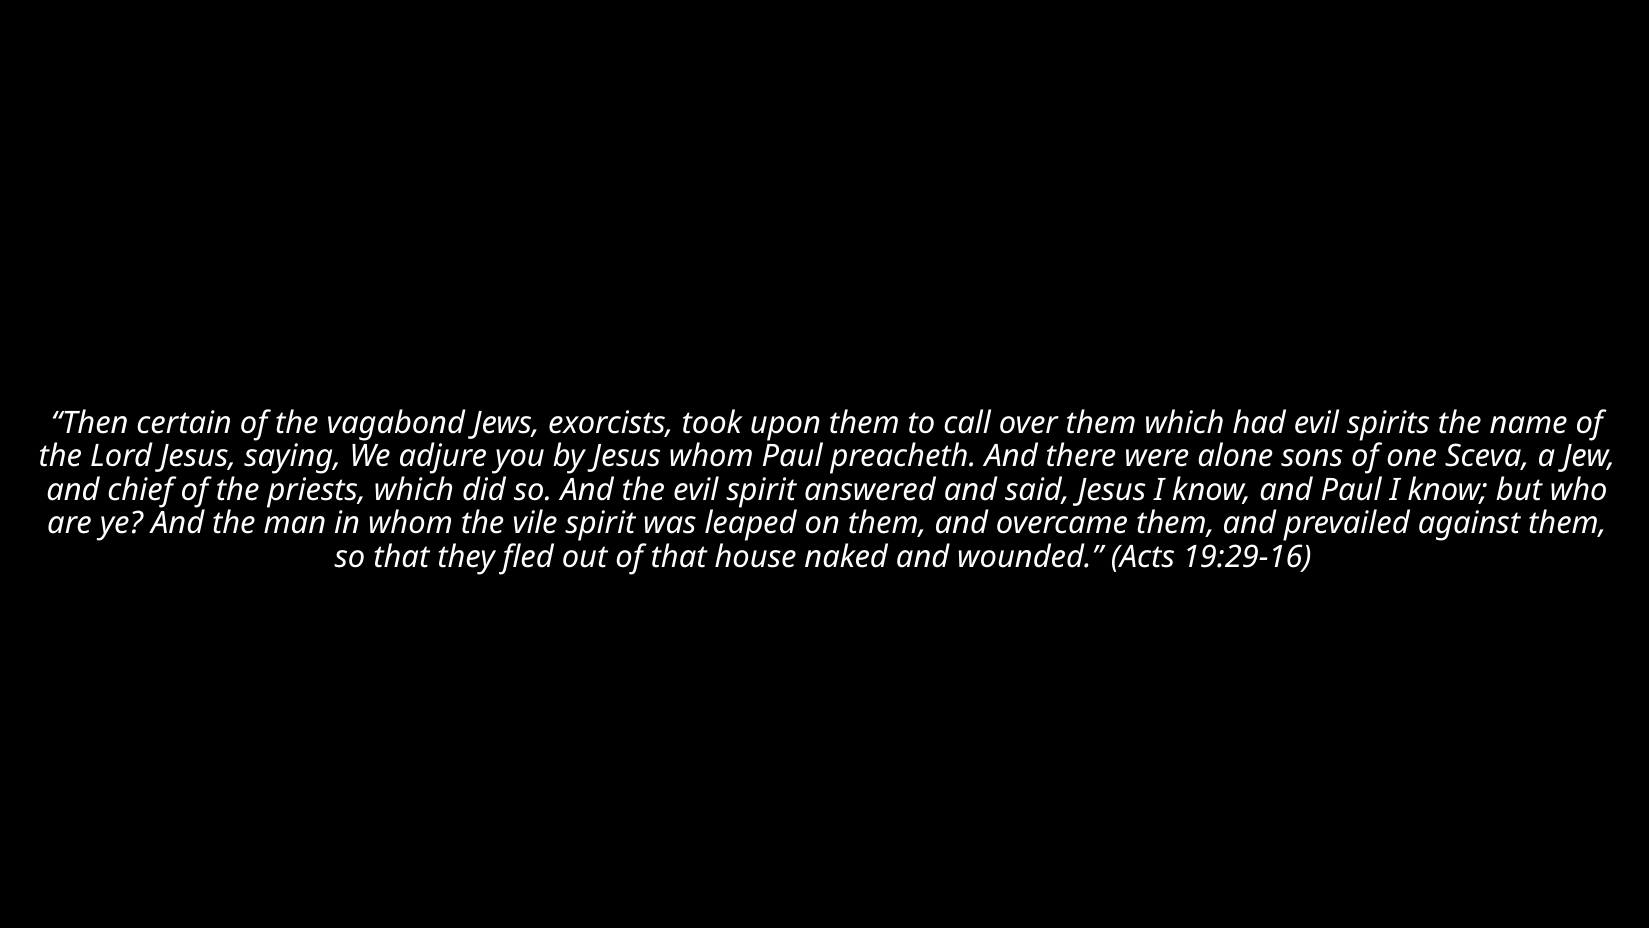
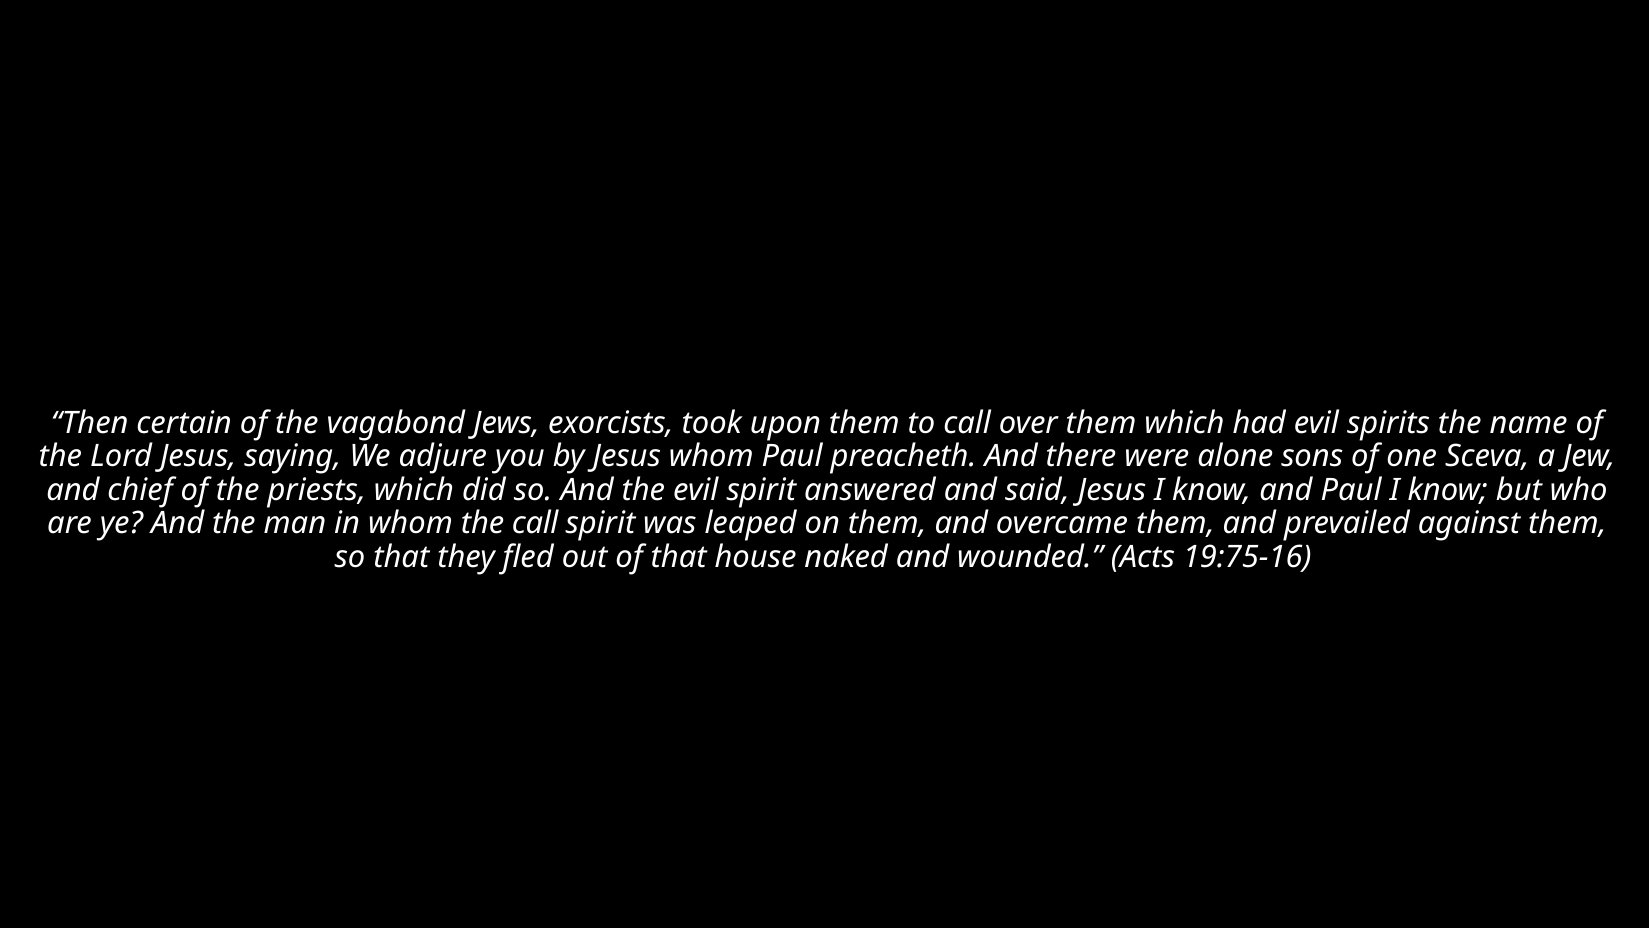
the vile: vile -> call
19:29-16: 19:29-16 -> 19:75-16
